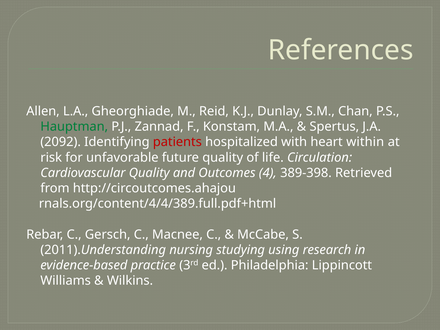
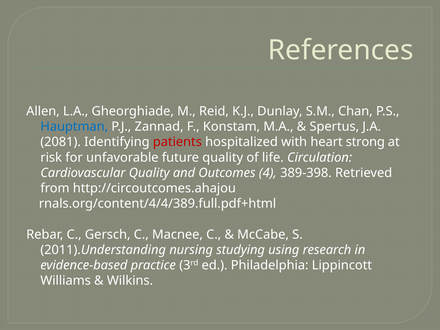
Hauptman colour: green -> blue
2092: 2092 -> 2081
within: within -> strong
